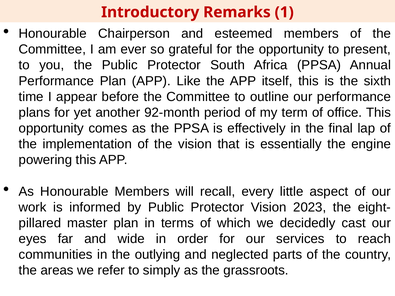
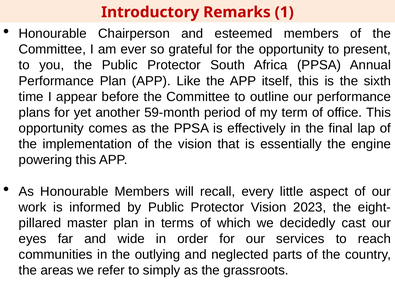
92-month: 92-month -> 59-month
